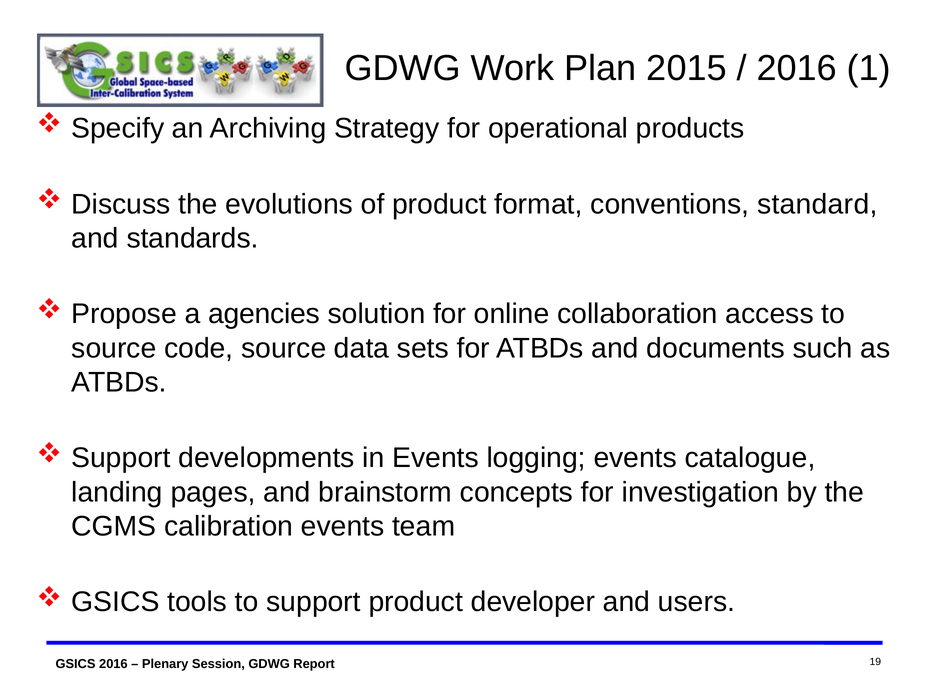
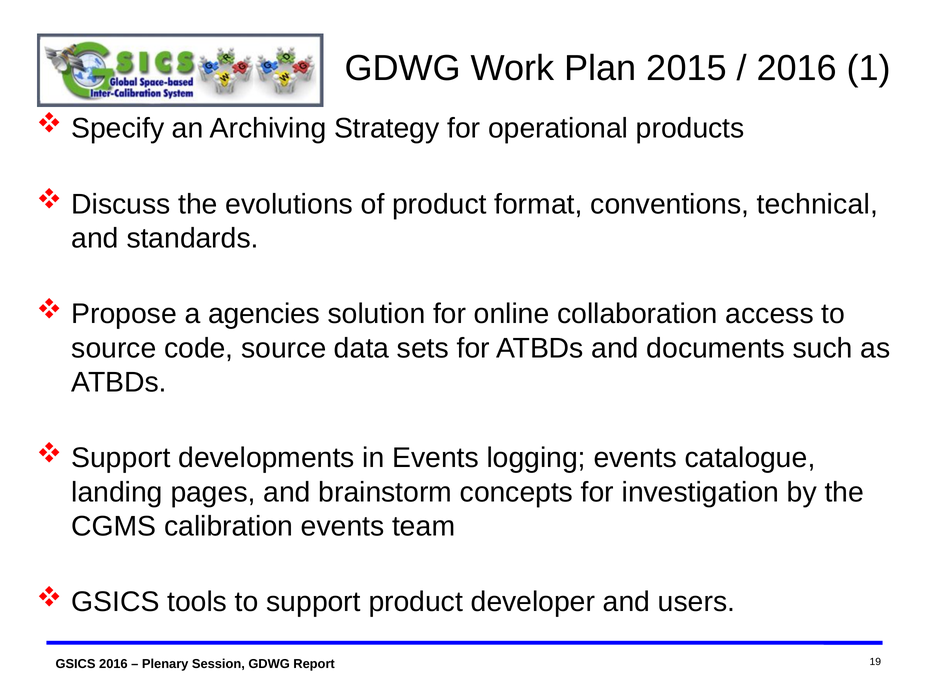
standard: standard -> technical
